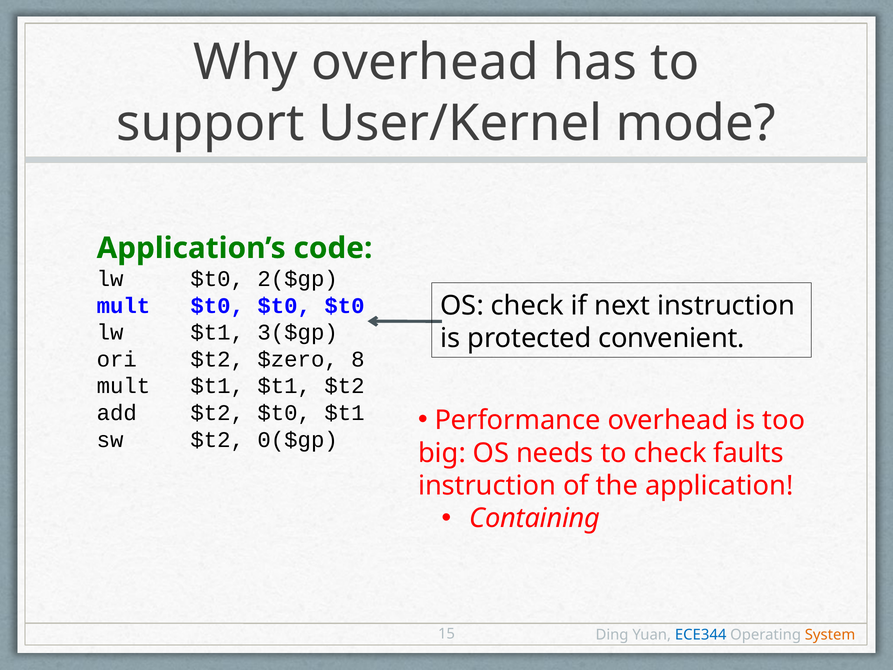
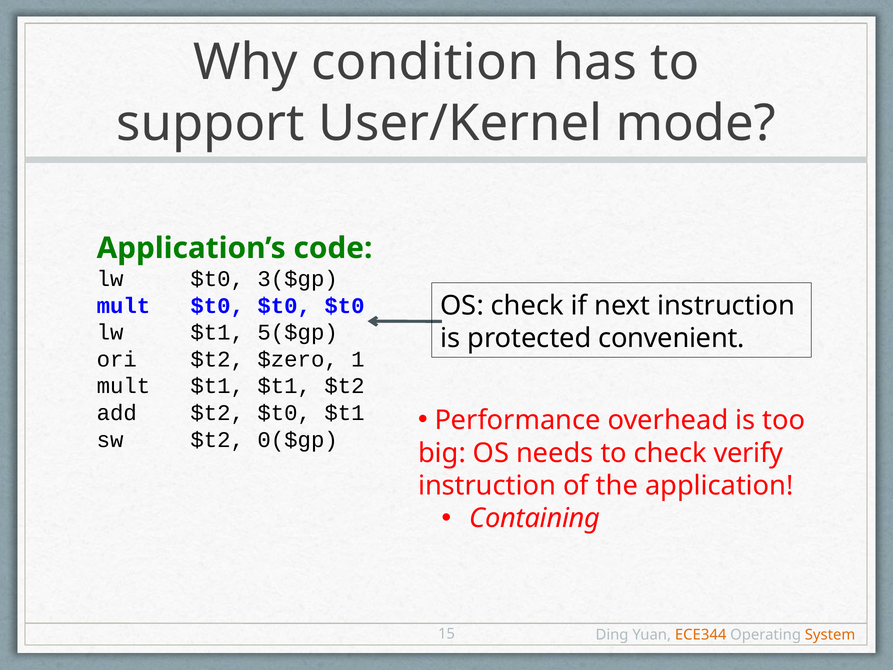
Why overhead: overhead -> condition
2($gp: 2($gp -> 3($gp
3($gp: 3($gp -> 5($gp
8: 8 -> 1
faults: faults -> verify
ECE344 colour: blue -> orange
